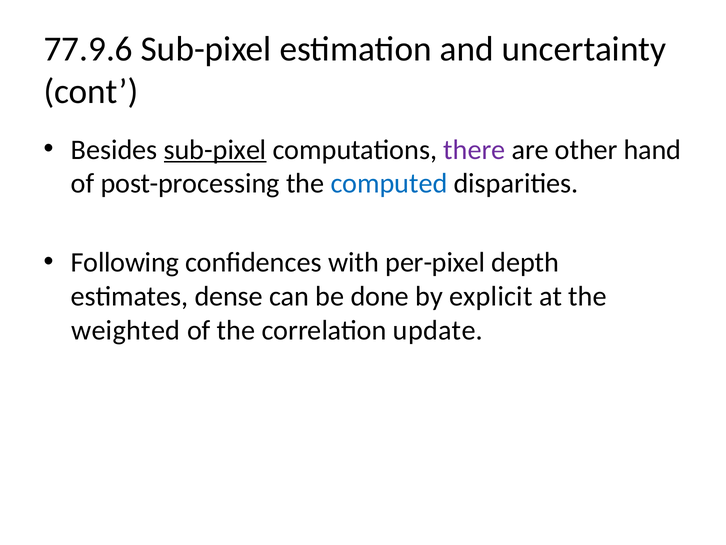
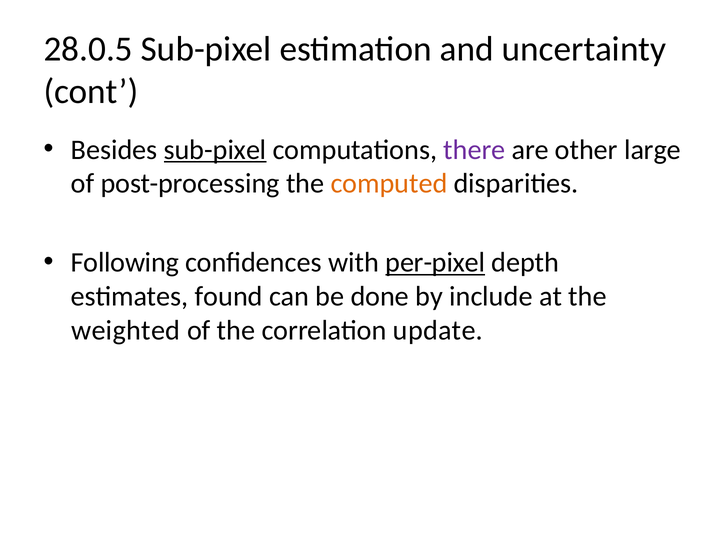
77.9.6: 77.9.6 -> 28.0.5
hand: hand -> large
computed colour: blue -> orange
per-pixel underline: none -> present
dense: dense -> found
explicit: explicit -> include
